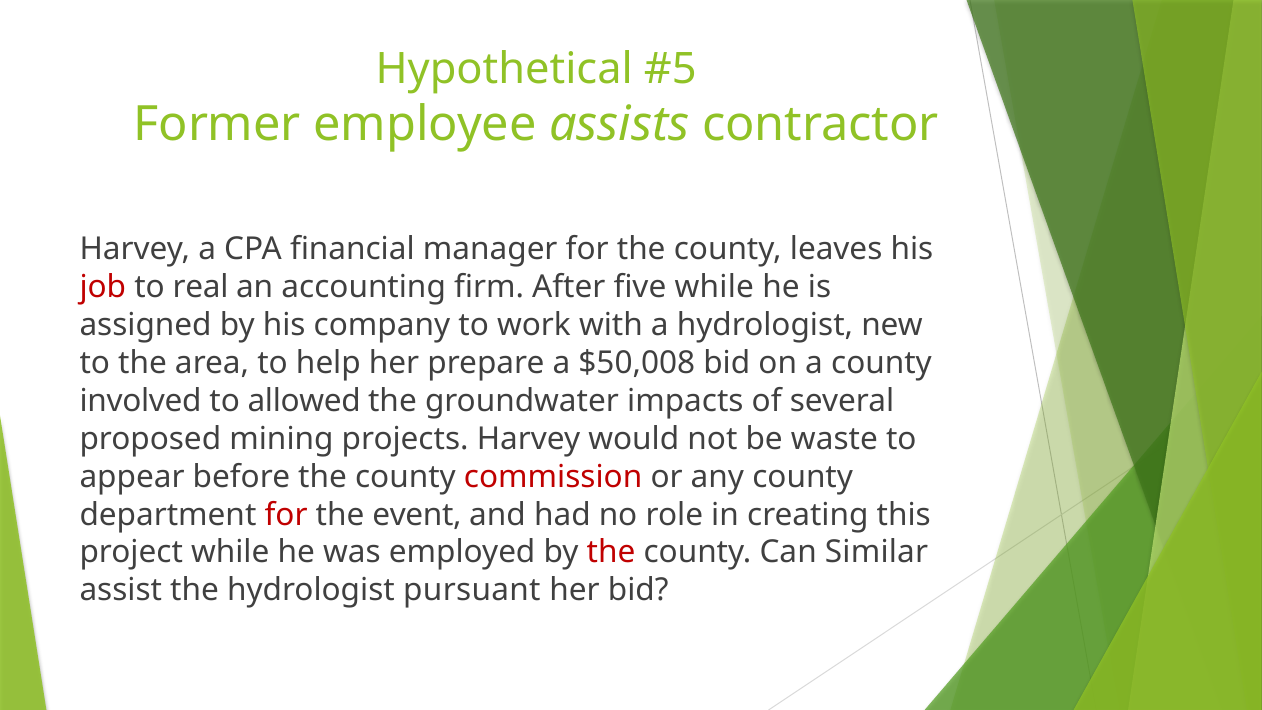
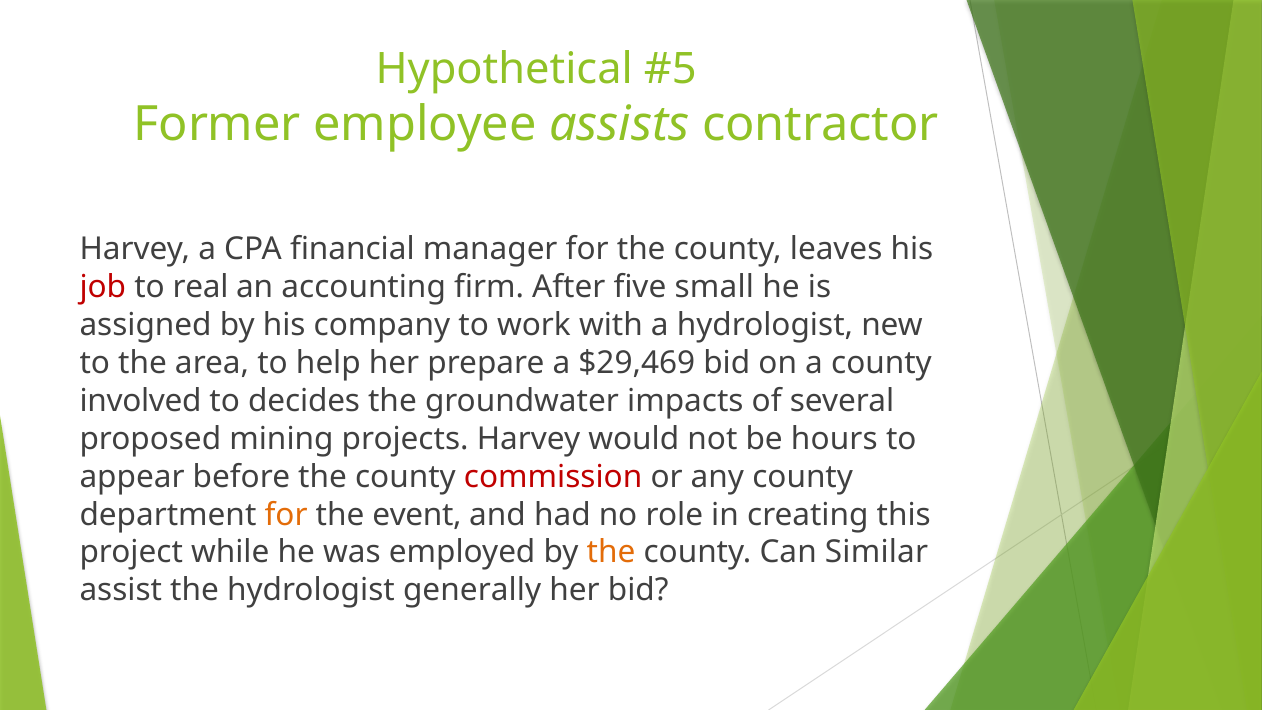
five while: while -> small
$50,008: $50,008 -> $29,469
allowed: allowed -> decides
waste: waste -> hours
for at (286, 515) colour: red -> orange
the at (611, 552) colour: red -> orange
pursuant: pursuant -> generally
